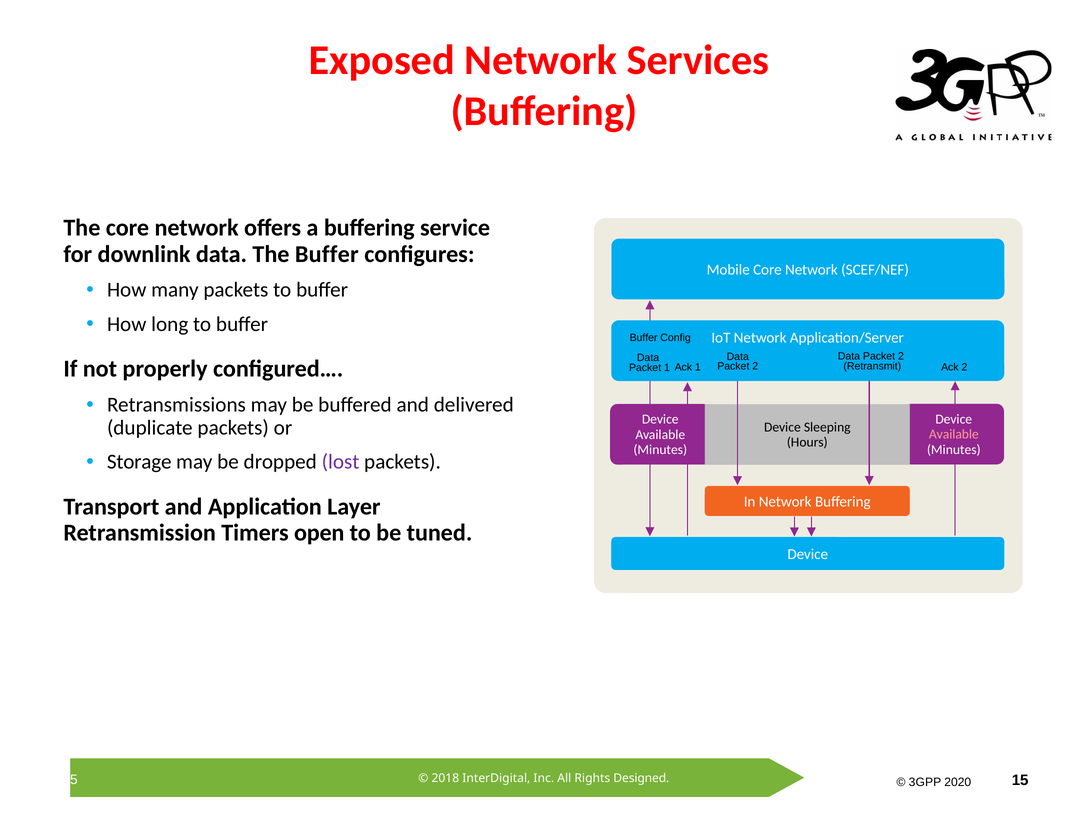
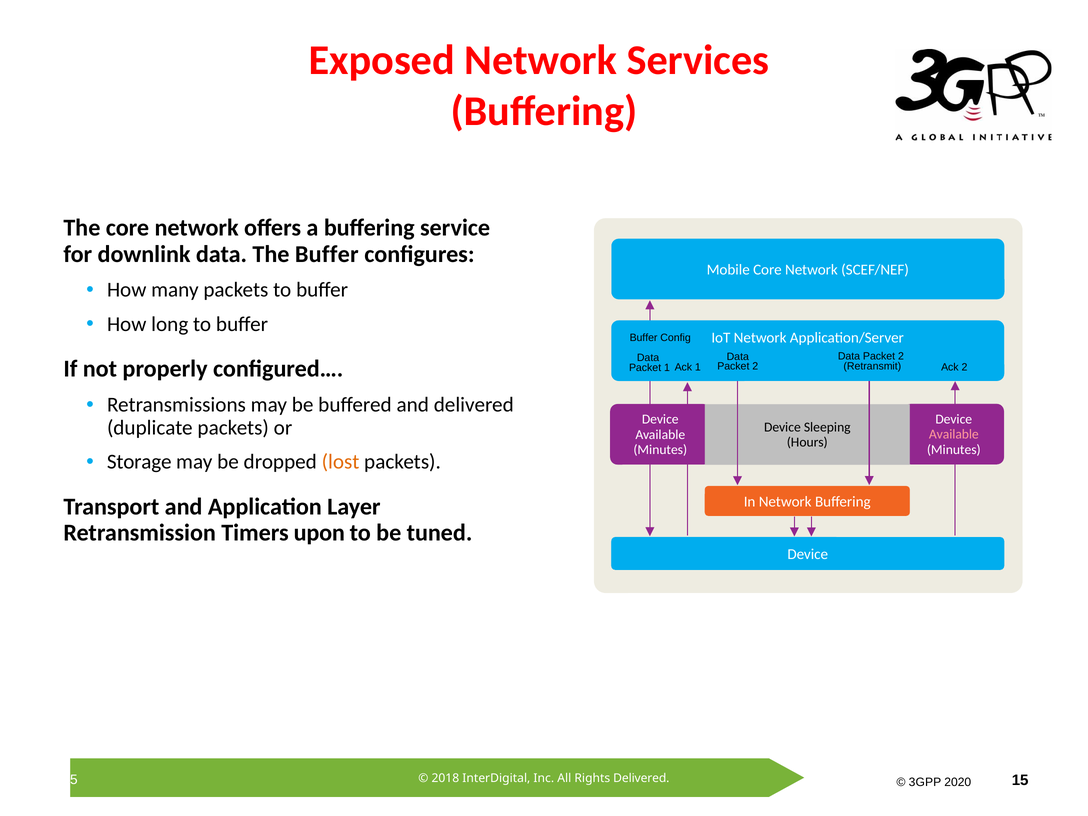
lost colour: purple -> orange
open: open -> upon
Rights Designed: Designed -> Delivered
